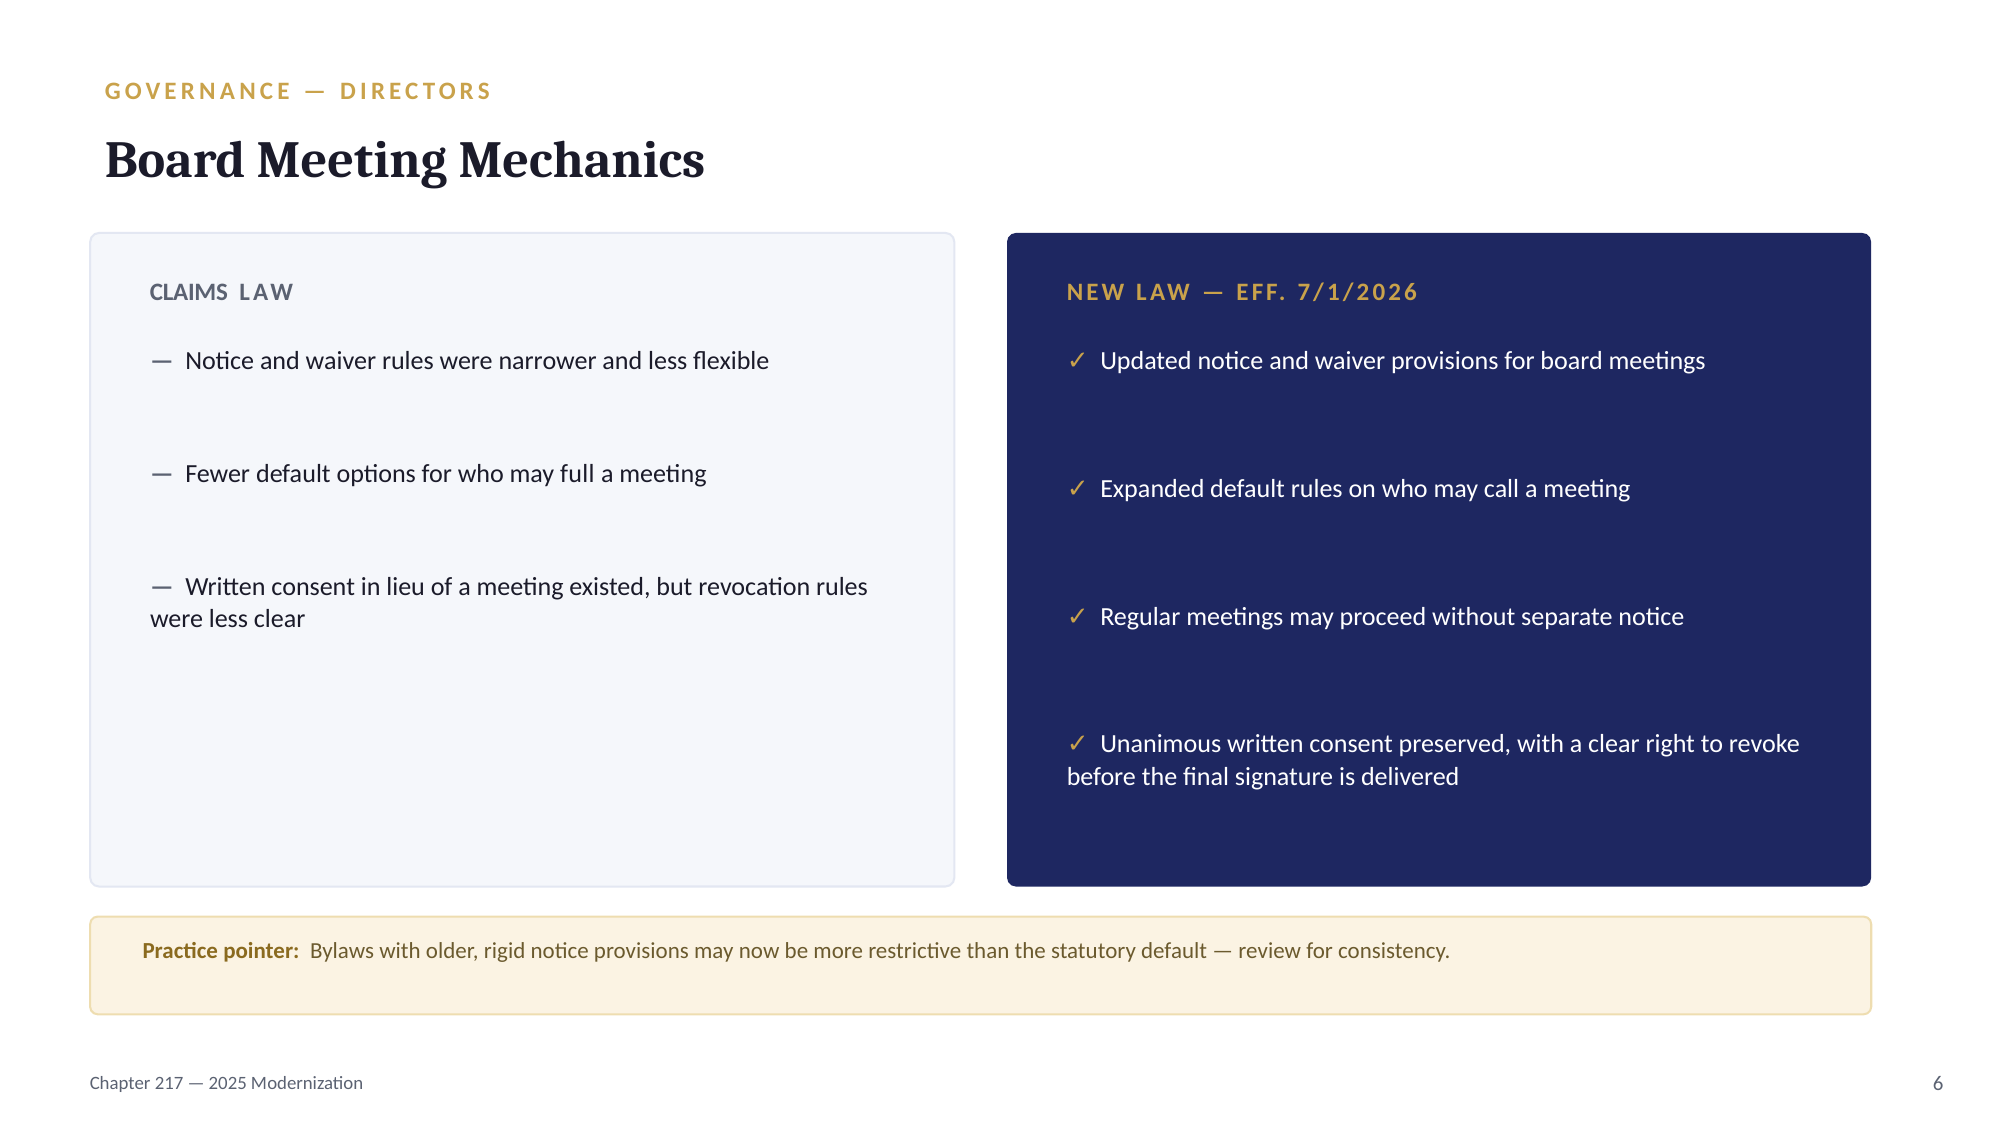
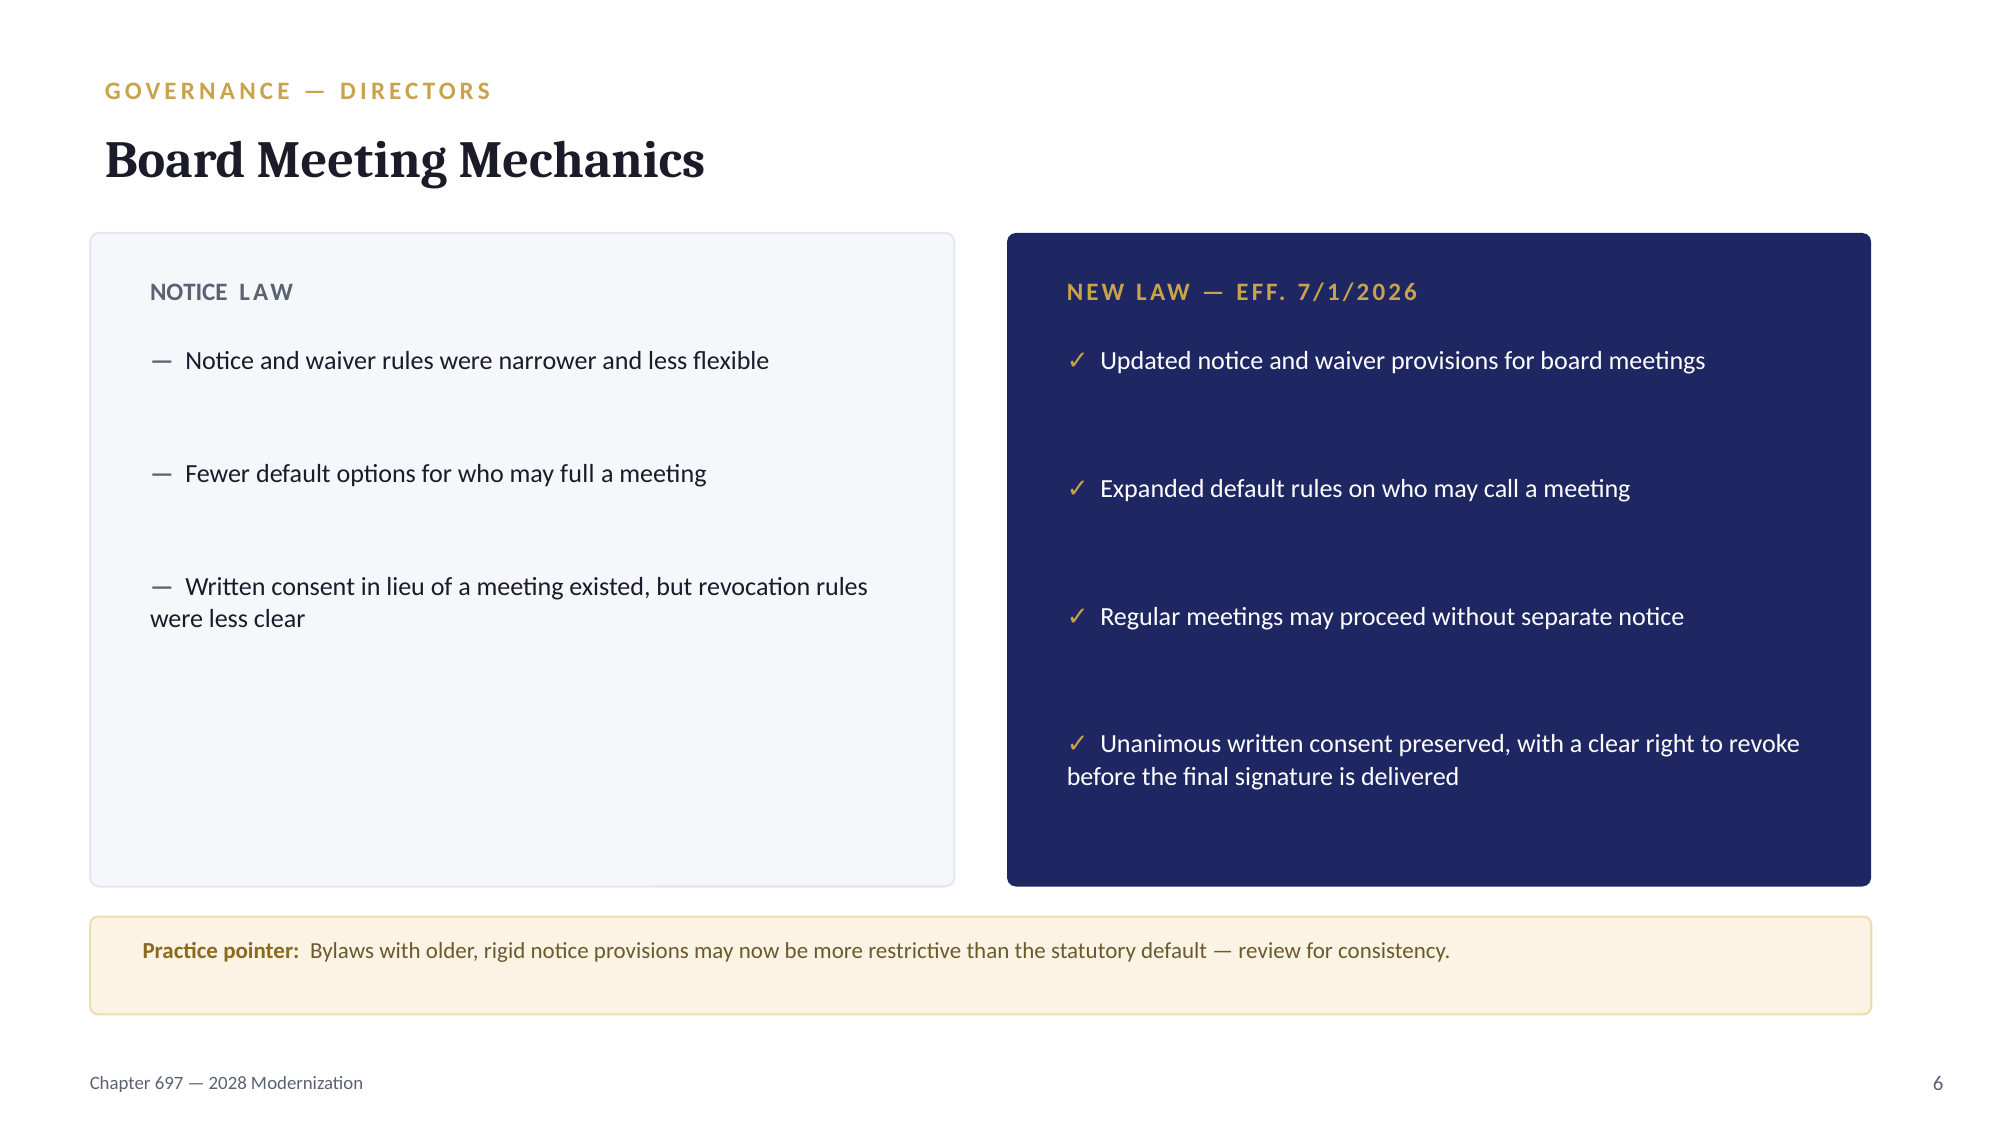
CLAIMS at (189, 292): CLAIMS -> NOTICE
217: 217 -> 697
2025: 2025 -> 2028
